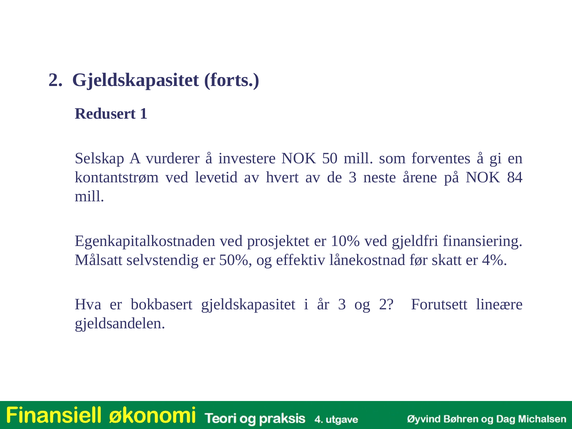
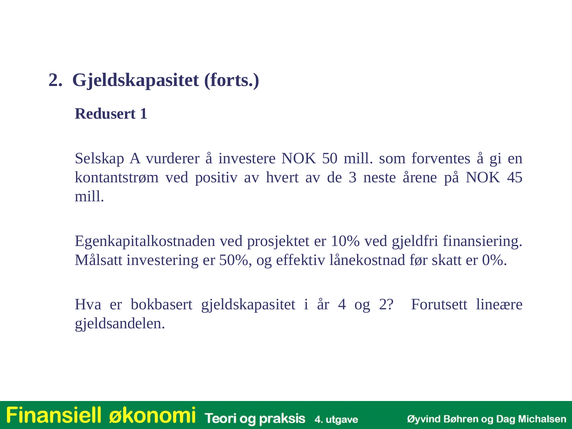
levetid: levetid -> positiv
84: 84 -> 45
selvstendig: selvstendig -> investering
4%: 4% -> 0%
år 3: 3 -> 4
